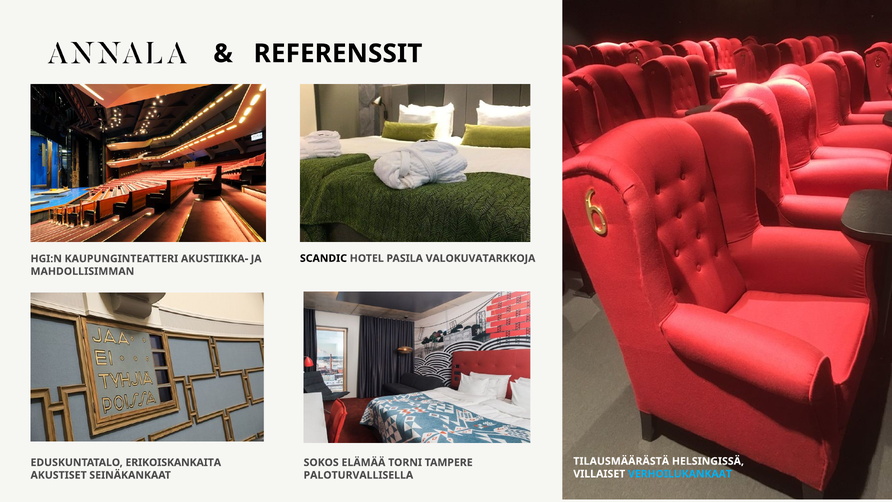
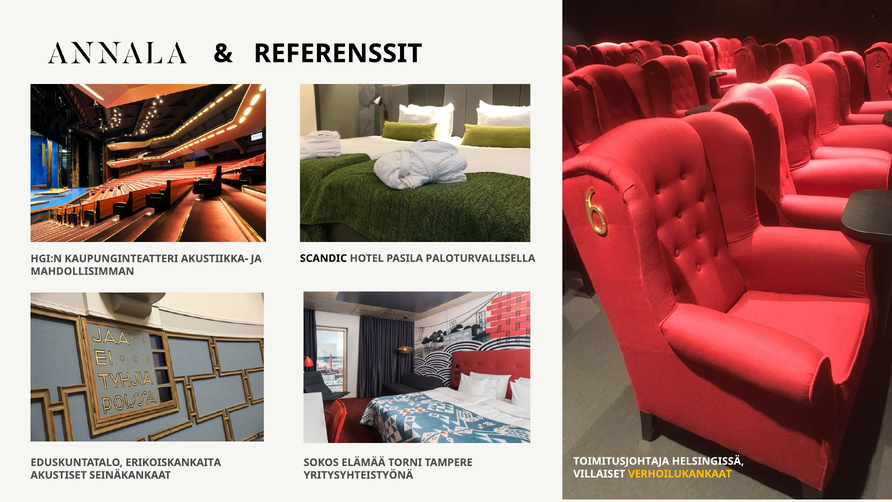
VALOKUVATARKKOJA: VALOKUVATARKKOJA -> PALOTURVALLISELLA
TILAUSMÄÄRÄSTÄ: TILAUSMÄÄRÄSTÄ -> TOIMITUSJOHTAJA
VERHOILUKANKAAT colour: light blue -> yellow
PALOTURVALLISELLA: PALOTURVALLISELLA -> YRITYSYHTEISTYÖNÄ
